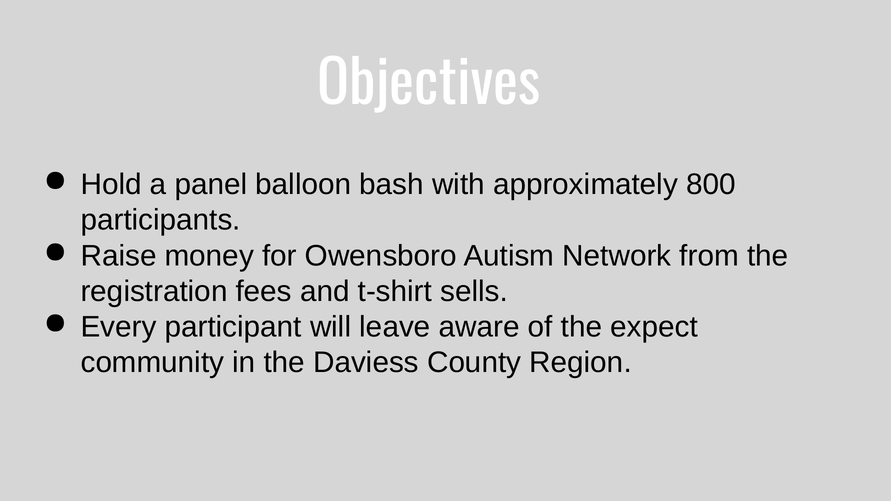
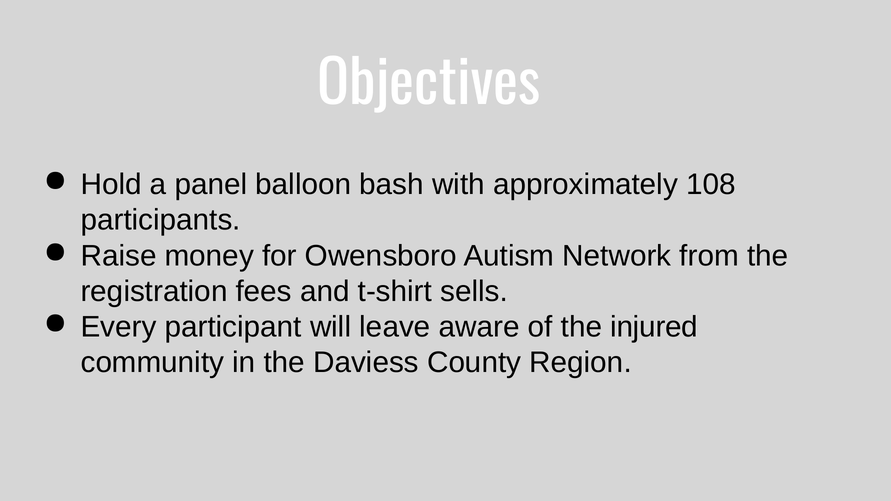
800: 800 -> 108
expect: expect -> injured
